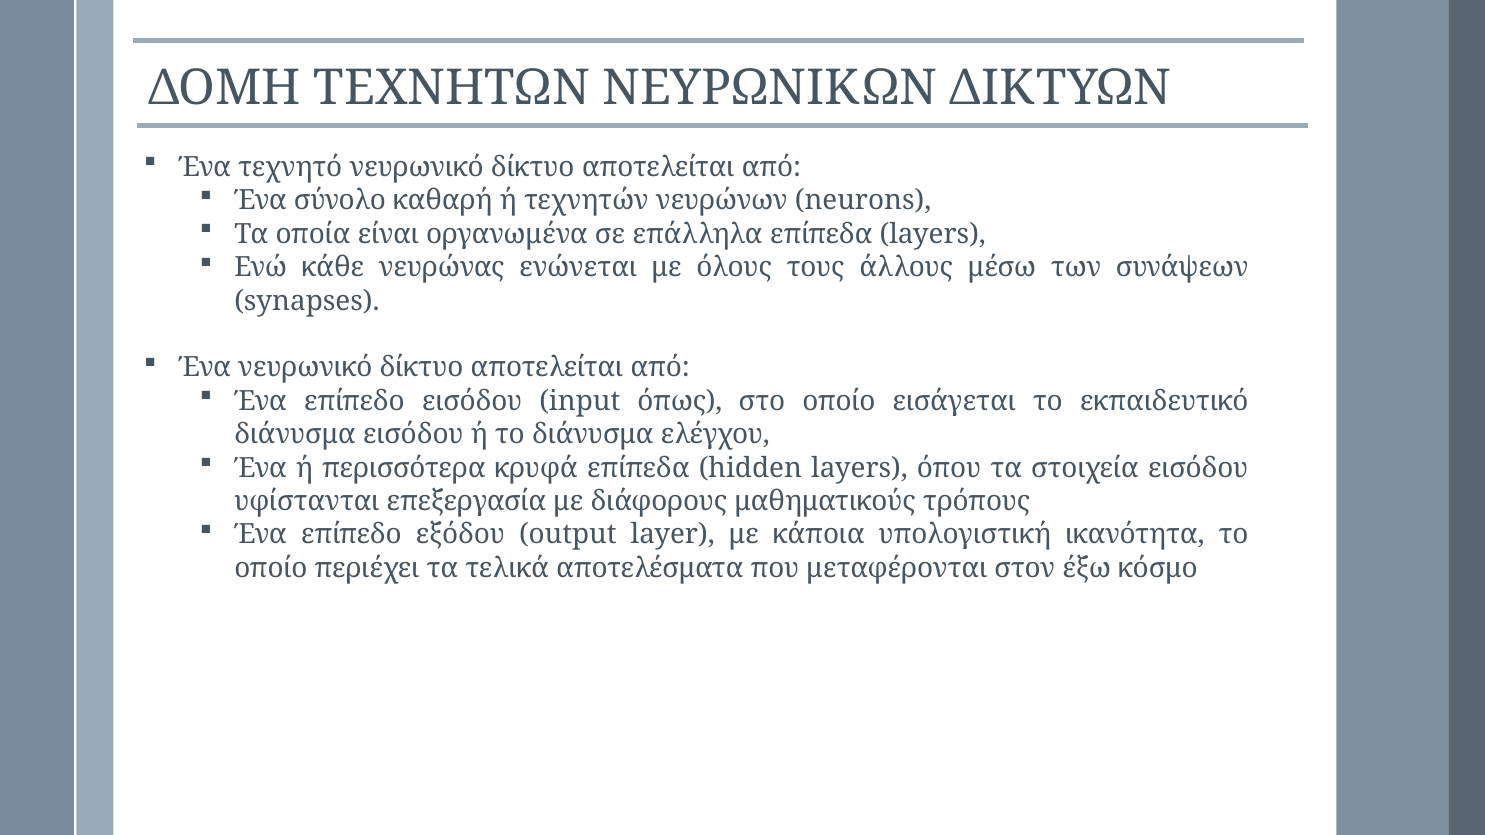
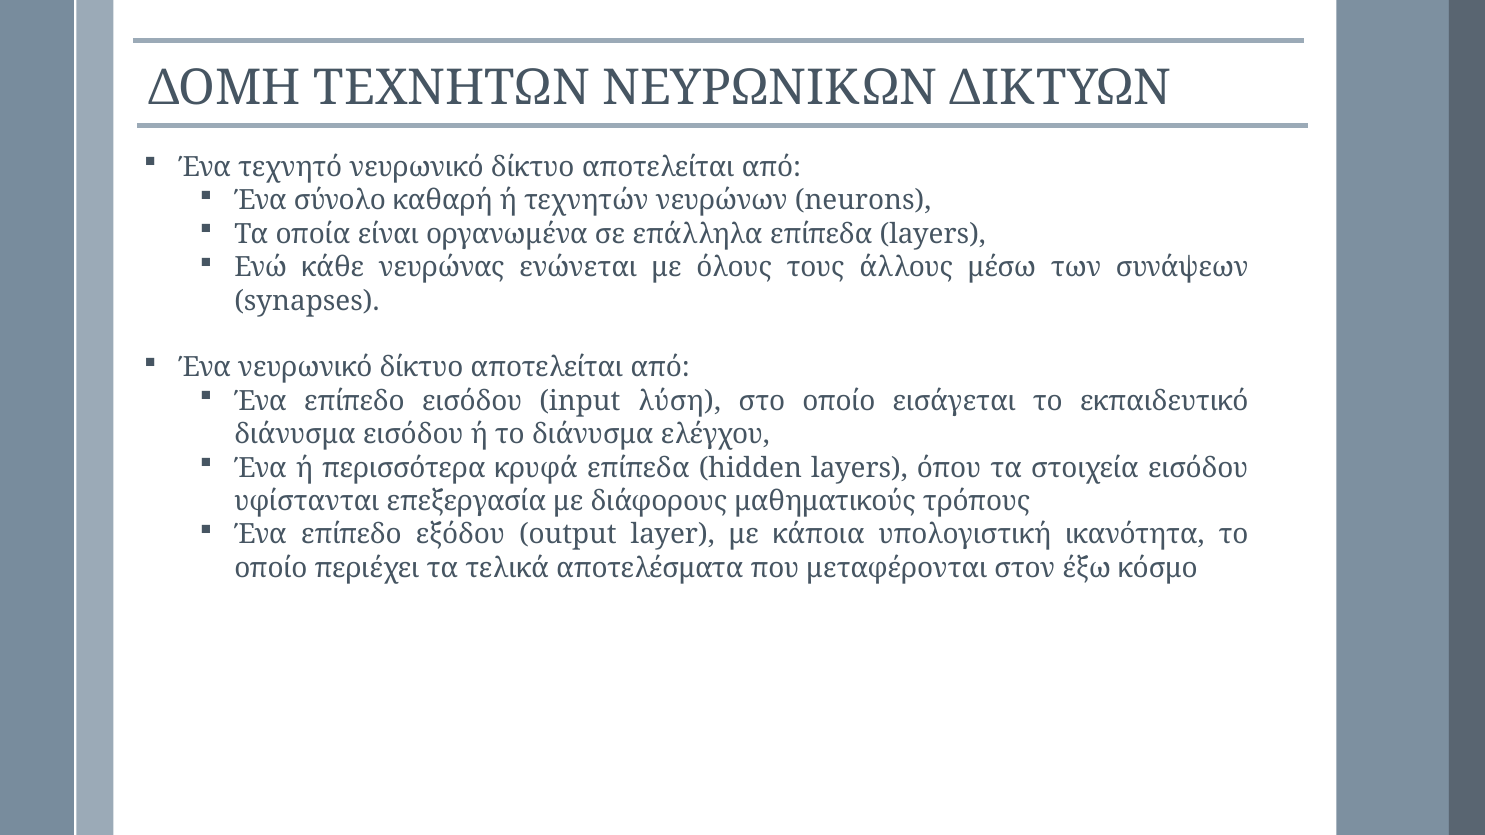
όπως: όπως -> λύση
